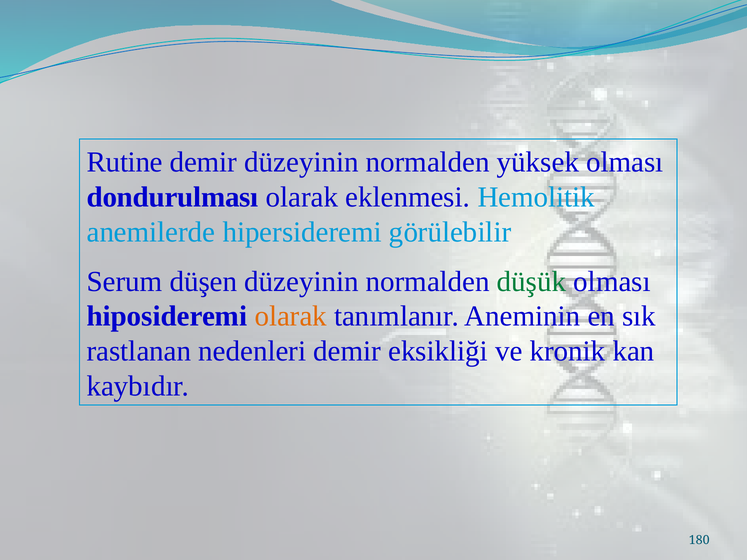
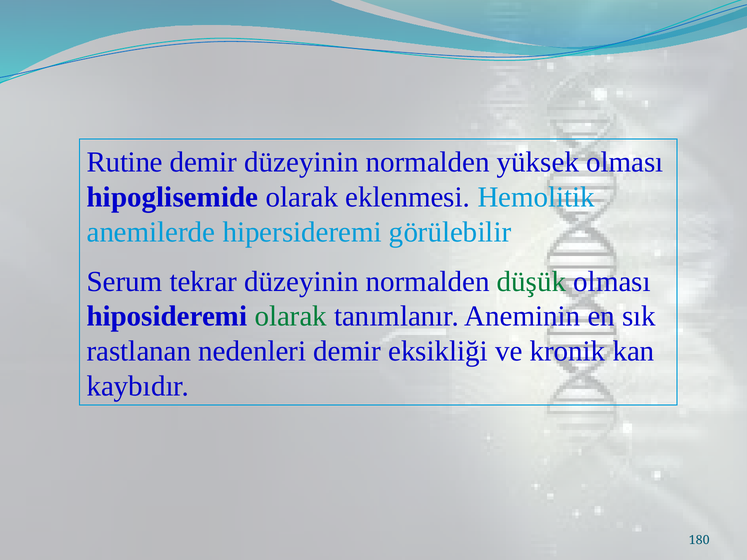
dondurulması: dondurulması -> hipoglisemide
düşen: düşen -> tekrar
olarak at (291, 316) colour: orange -> green
